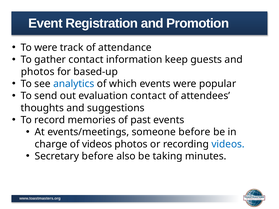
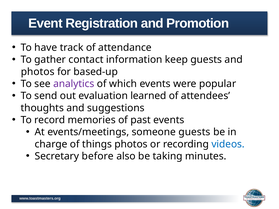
To were: were -> have
analytics colour: blue -> purple
evaluation contact: contact -> learned
someone before: before -> guests
of videos: videos -> things
